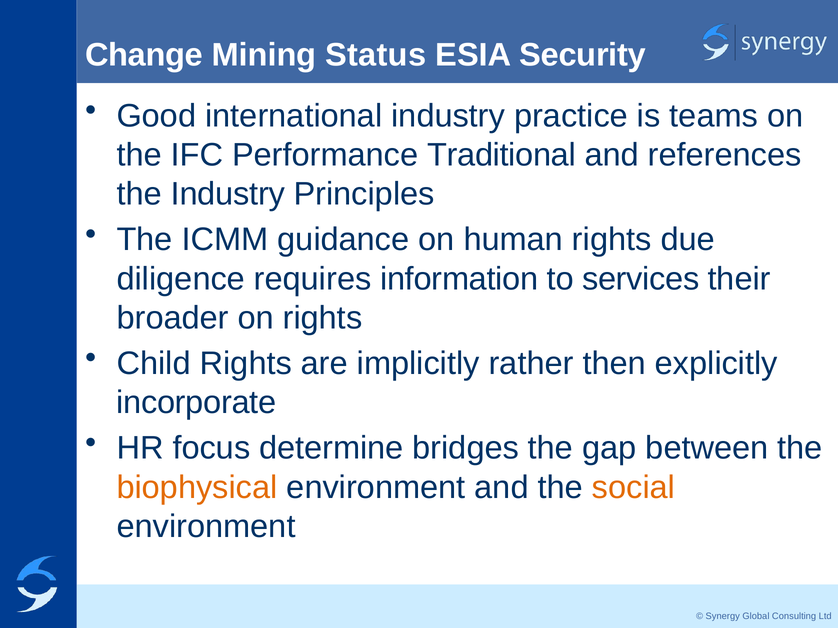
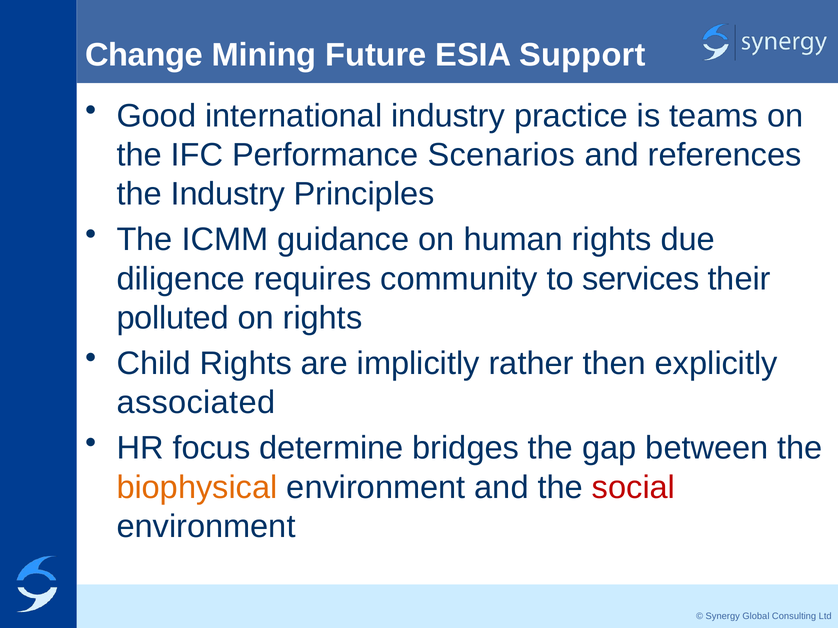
Status: Status -> Future
Security: Security -> Support
Traditional: Traditional -> Scenarios
information: information -> community
broader: broader -> polluted
incorporate: incorporate -> associated
social colour: orange -> red
